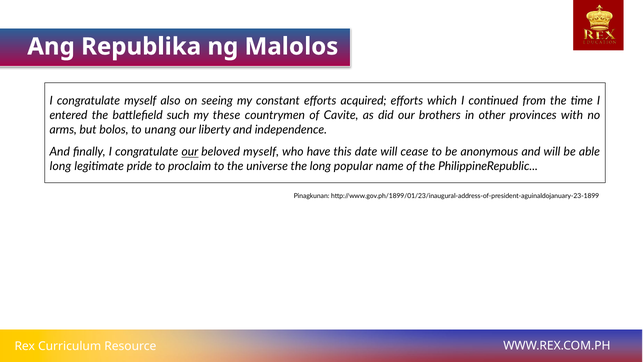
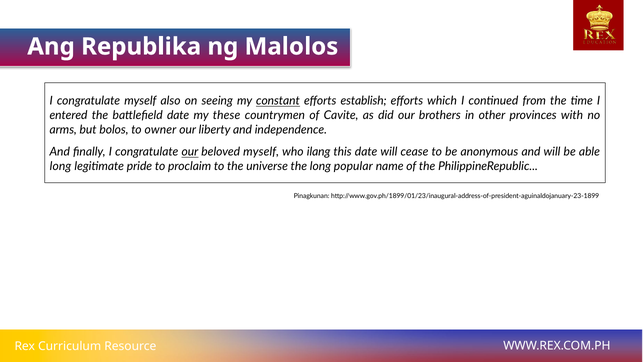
constant underline: none -> present
acquired: acquired -> establish
battlefield such: such -> date
unang: unang -> owner
have: have -> ilang
